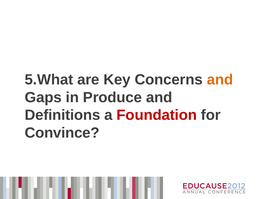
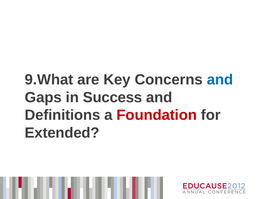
5.What: 5.What -> 9.What
and at (220, 80) colour: orange -> blue
Produce: Produce -> Success
Convince: Convince -> Extended
